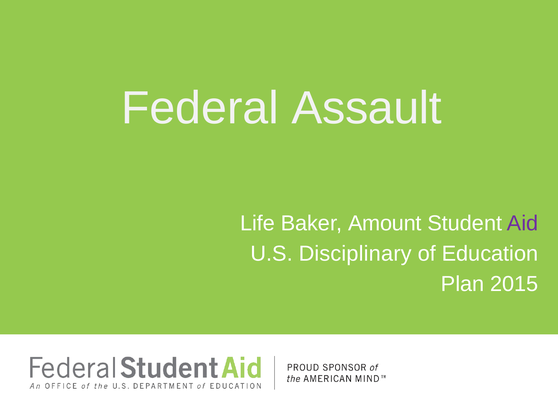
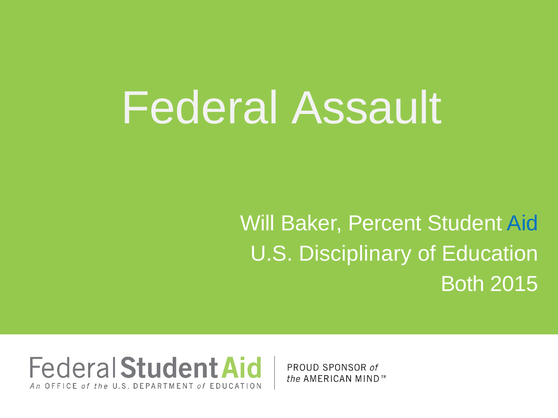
Life: Life -> Will
Amount: Amount -> Percent
Aid colour: purple -> blue
Plan: Plan -> Both
